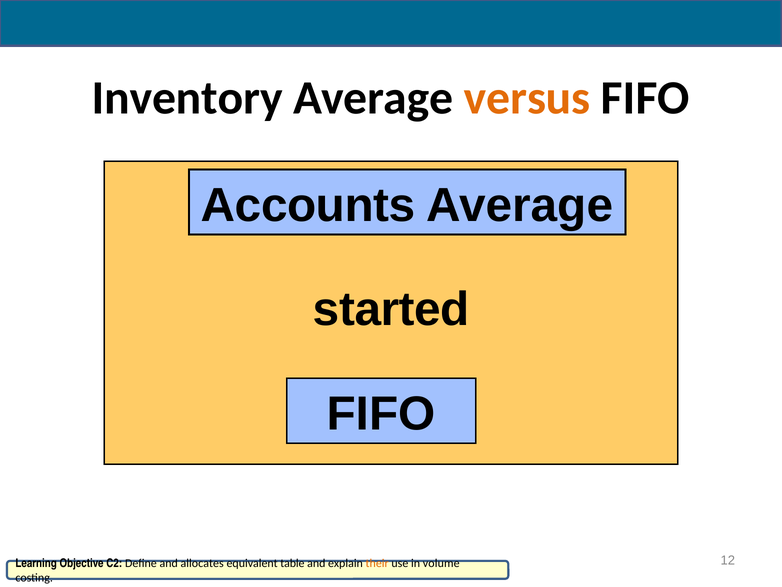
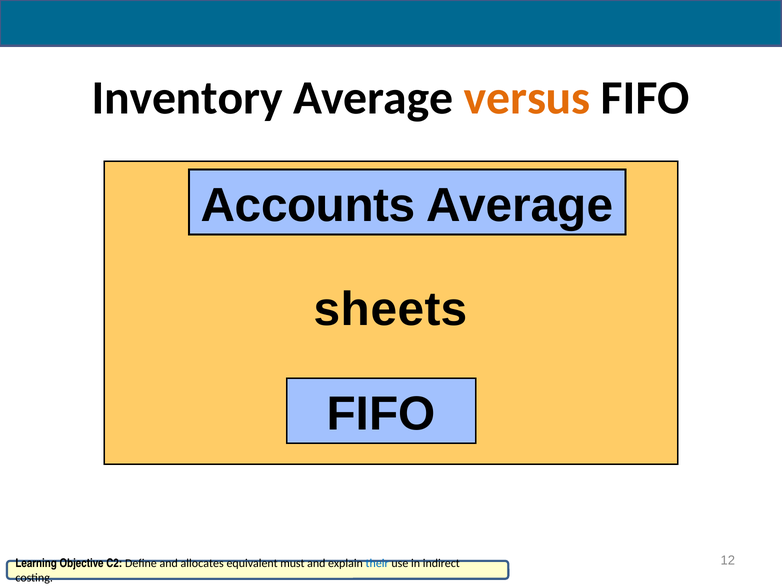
started: started -> sheets
table: table -> must
their colour: orange -> blue
volume: volume -> indirect
